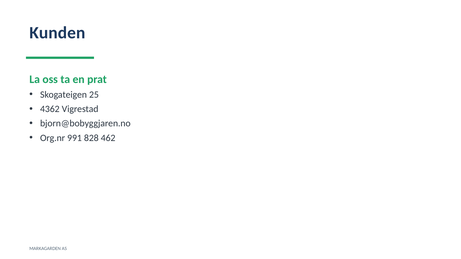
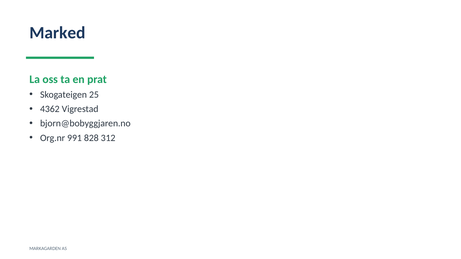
Kunden: Kunden -> Marked
462: 462 -> 312
